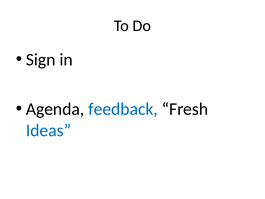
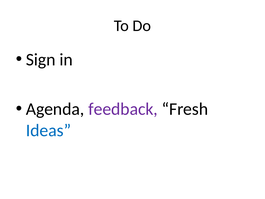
feedback colour: blue -> purple
